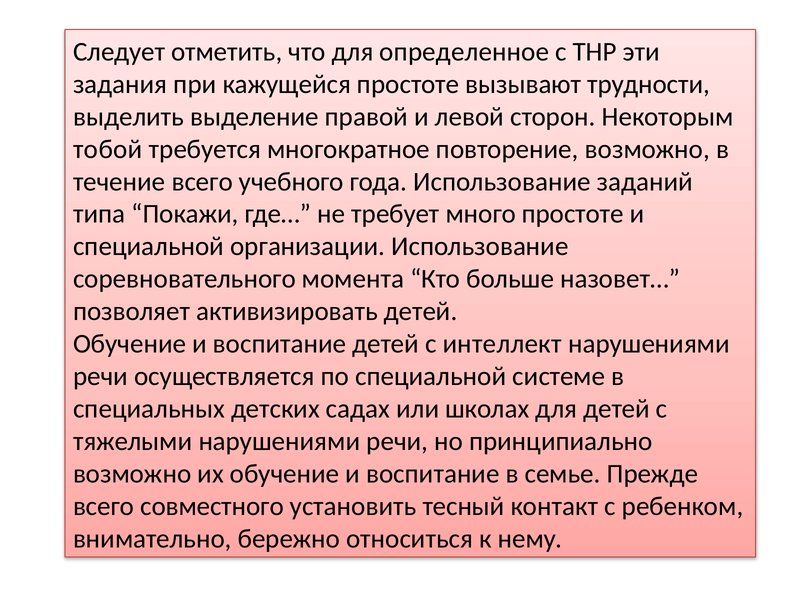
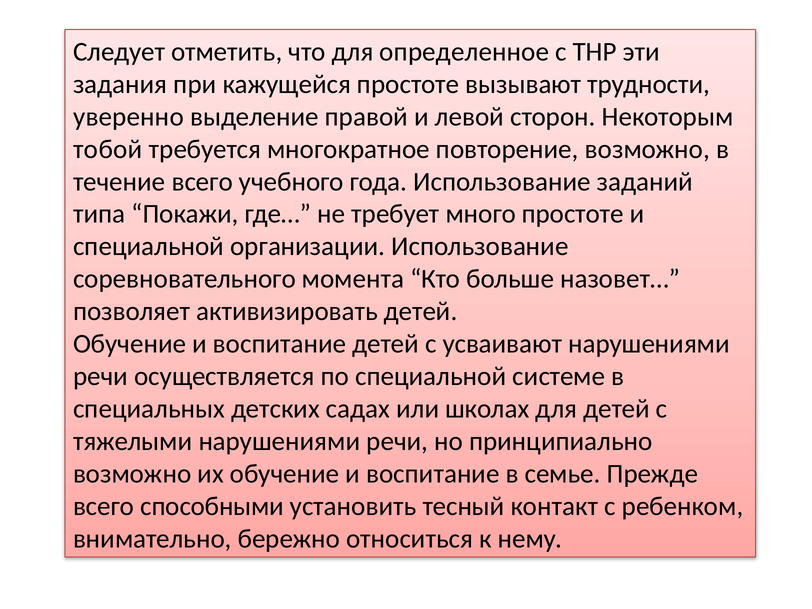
выделить: выделить -> уверенно
интеллект: интеллект -> усваивают
совместного: совместного -> способными
